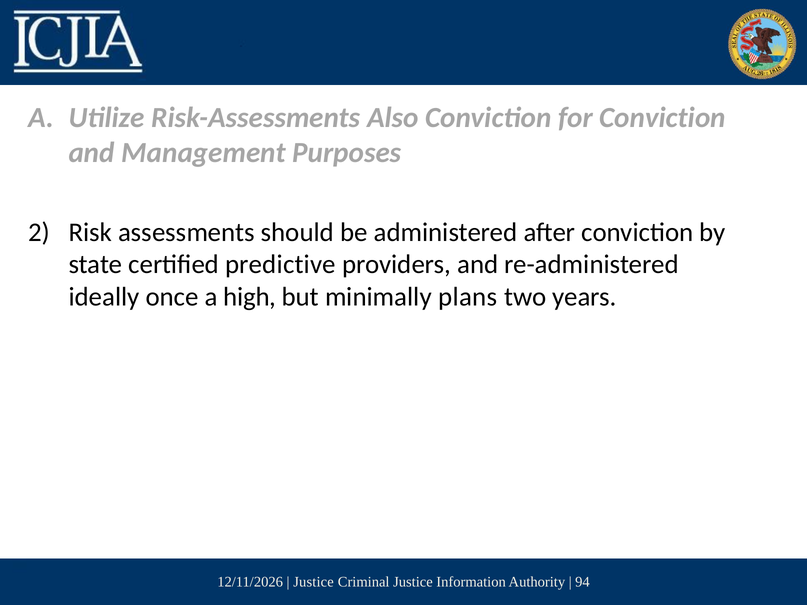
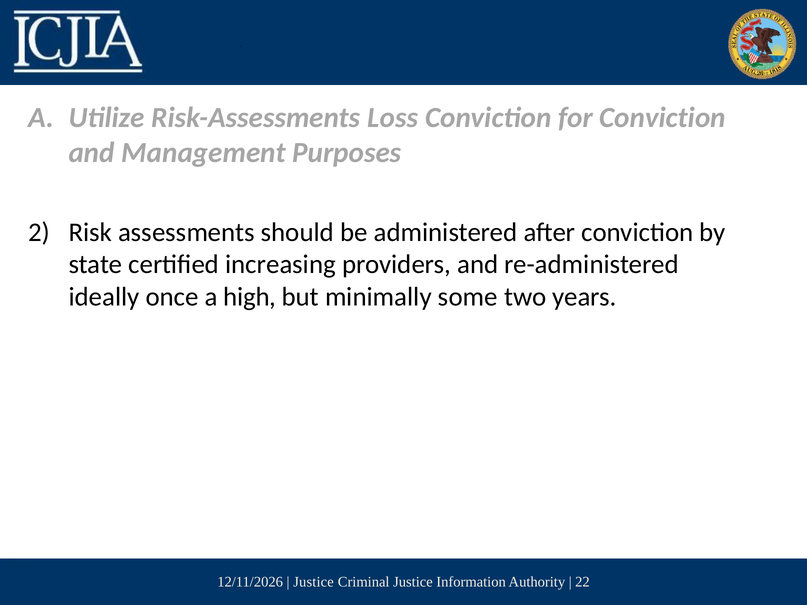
Also: Also -> Loss
predictive: predictive -> increasing
plans: plans -> some
94: 94 -> 22
